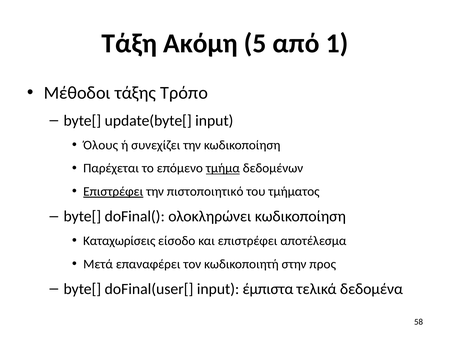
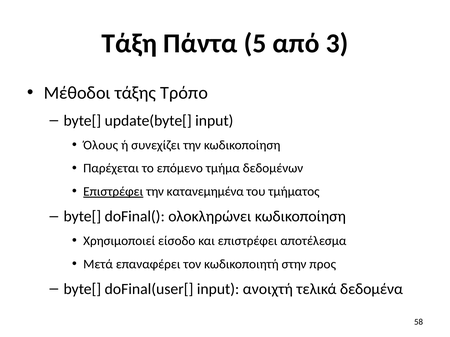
Ακόμη: Ακόμη -> Πάντα
1: 1 -> 3
τμήμα underline: present -> none
πιστοποιητικό: πιστοποιητικό -> κατανεμημένα
Καταχωρίσεις: Καταχωρίσεις -> Χρησιμοποιεί
έμπιστα: έμπιστα -> ανοιχτή
